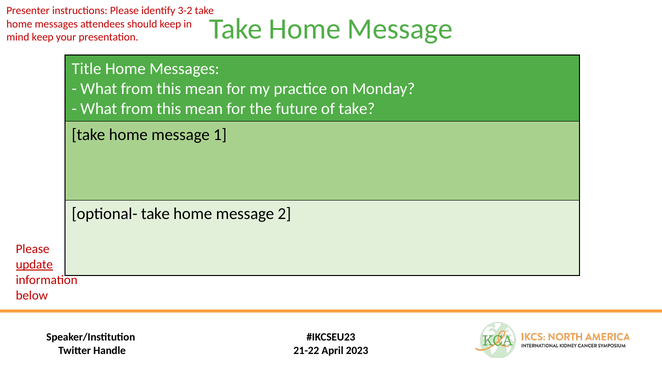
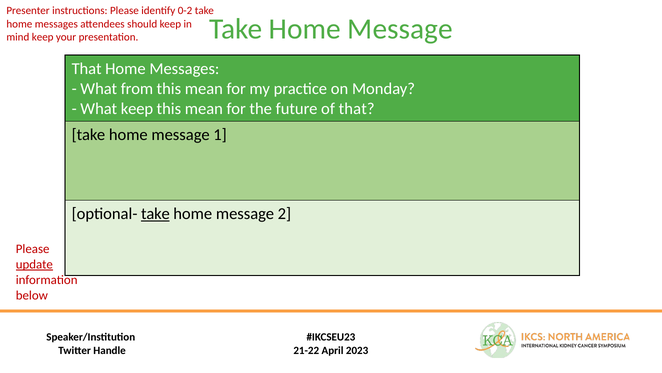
3-2: 3-2 -> 0-2
Title at (87, 69): Title -> That
from at (137, 109): from -> keep
of take: take -> that
take at (155, 214) underline: none -> present
